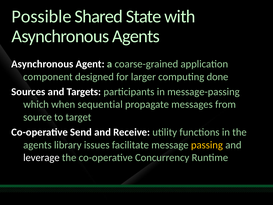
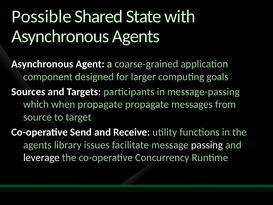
done: done -> goals
when sequential: sequential -> propagate
passing colour: yellow -> white
